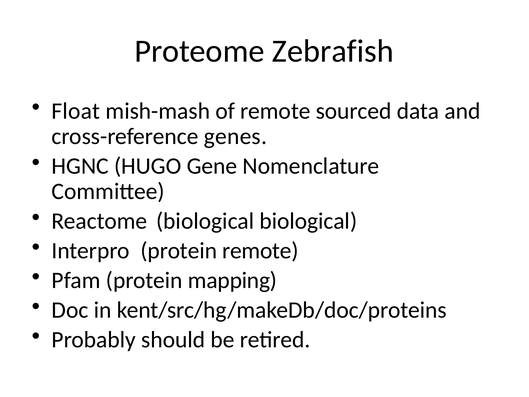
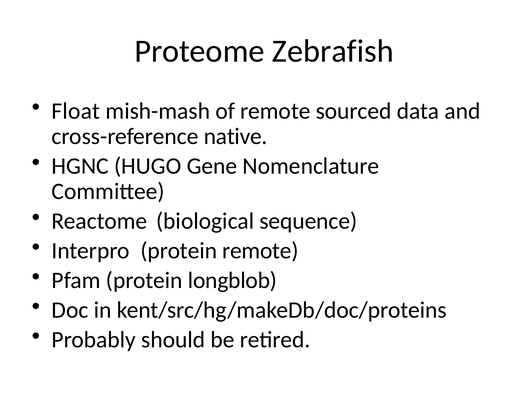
genes: genes -> native
biological biological: biological -> sequence
mapping: mapping -> longblob
